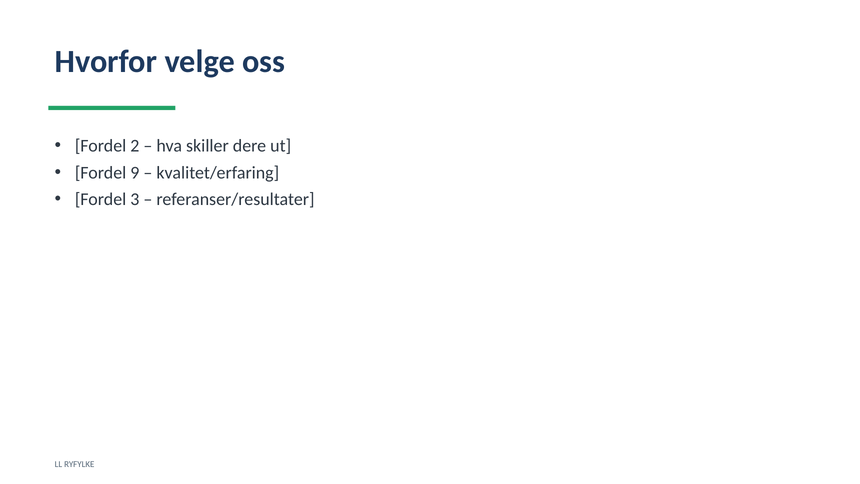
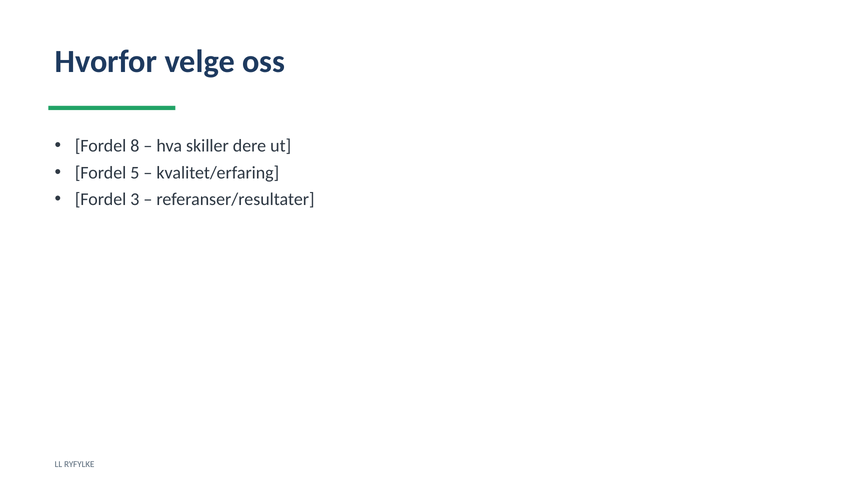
2: 2 -> 8
9: 9 -> 5
